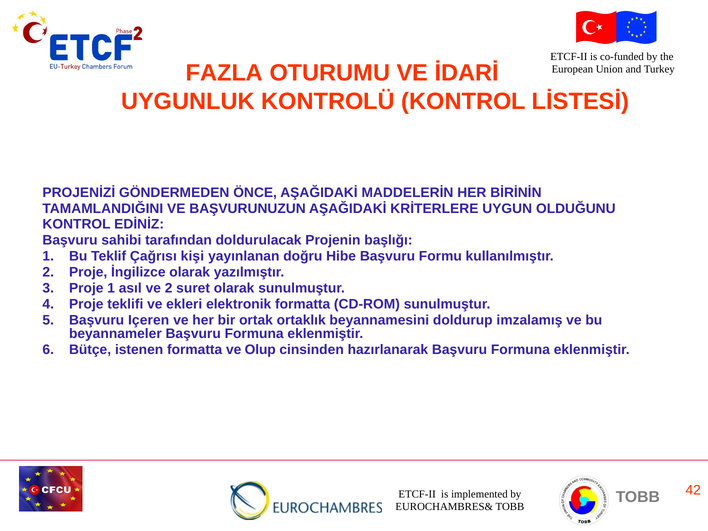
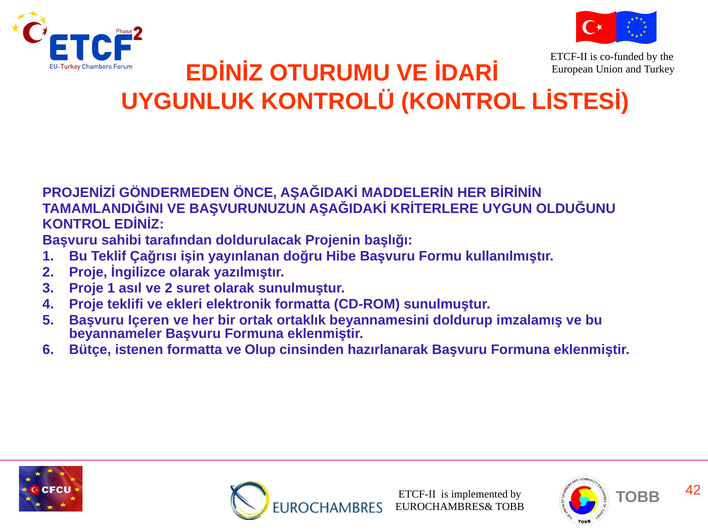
FAZLA at (224, 73): FAZLA -> EDİNİZ
kişi: kişi -> işin
